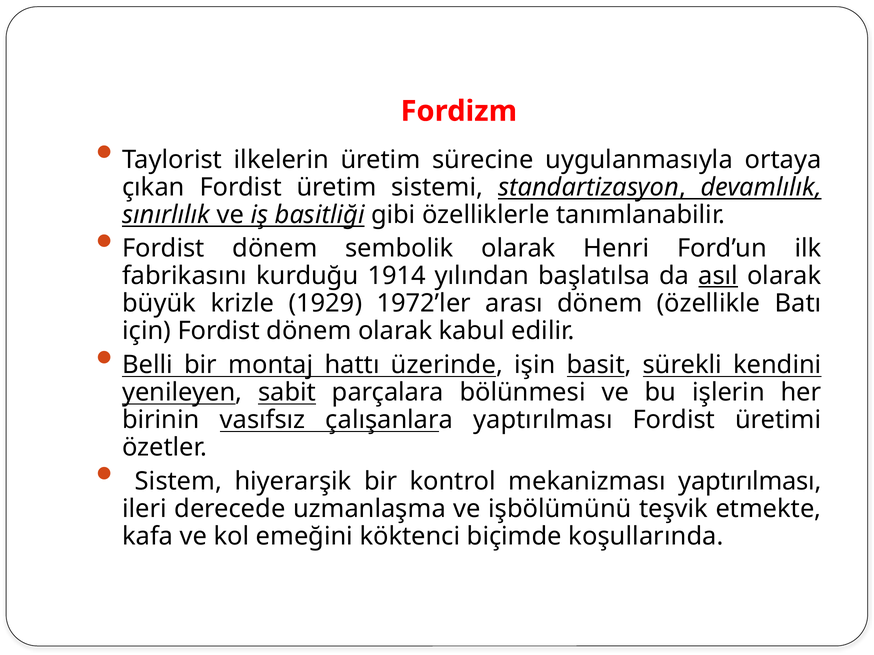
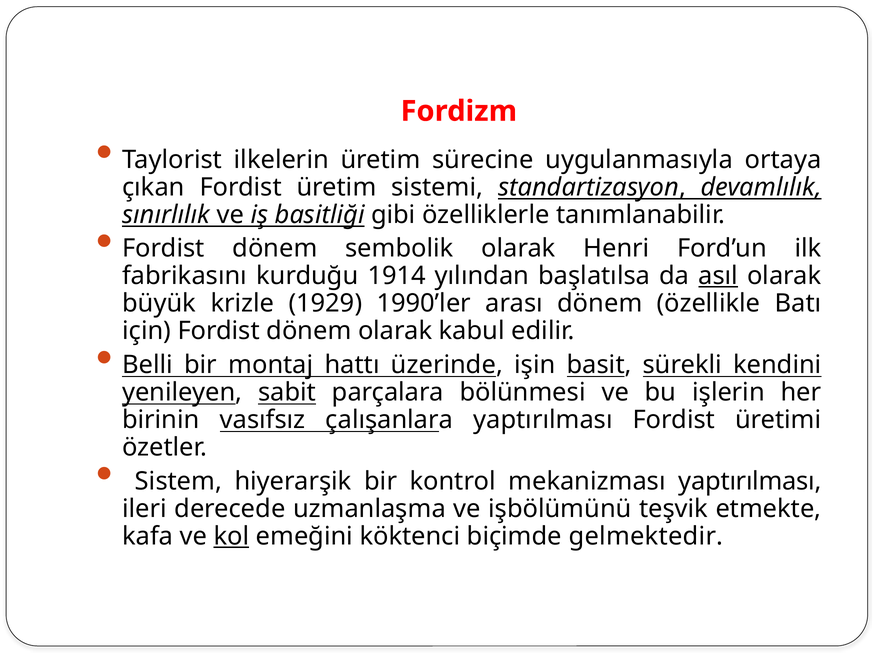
1972’ler: 1972’ler -> 1990’ler
kol underline: none -> present
koşullarında: koşullarında -> gelmektedir
